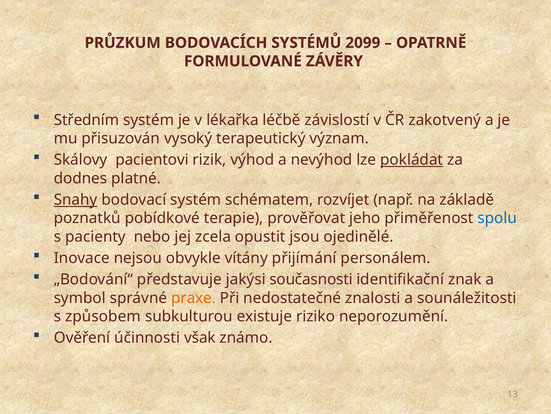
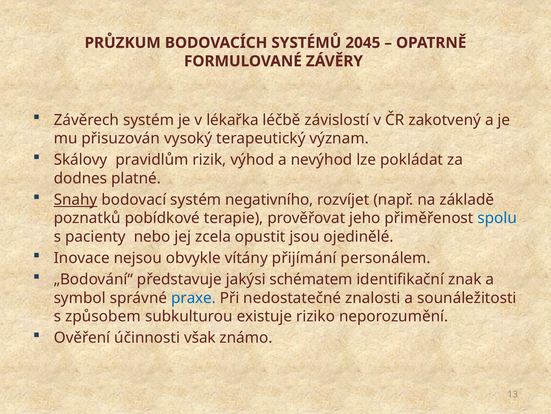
2099: 2099 -> 2045
Středním: Středním -> Závěrech
pacientovi: pacientovi -> pravidlům
pokládat underline: present -> none
schématem: schématem -> negativního
současnosti: současnosti -> schématem
praxe colour: orange -> blue
